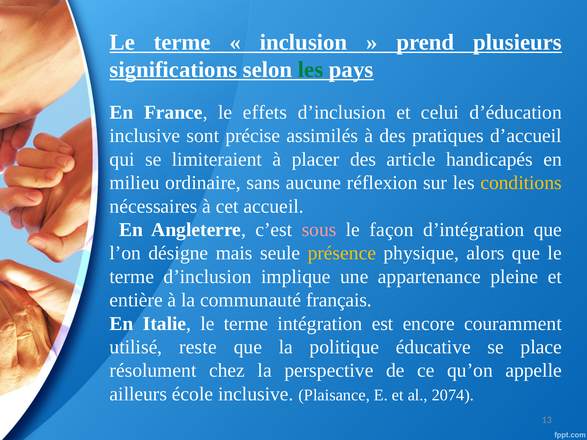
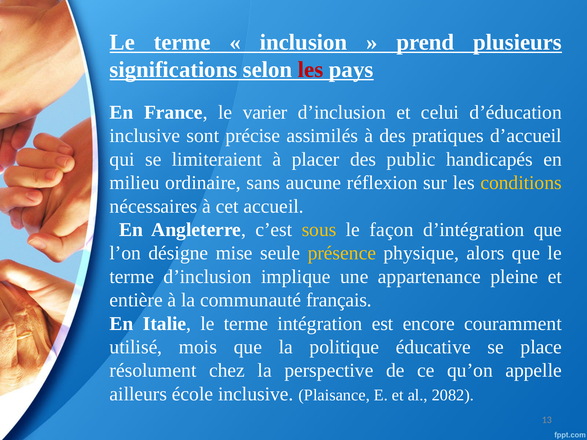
les at (311, 70) colour: green -> red
effets: effets -> varier
article: article -> public
sous colour: pink -> yellow
mais: mais -> mise
reste: reste -> mois
2074: 2074 -> 2082
